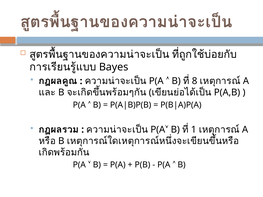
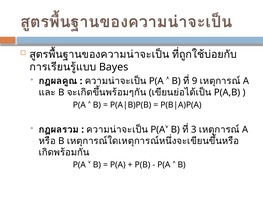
8: 8 -> 9
1: 1 -> 3
